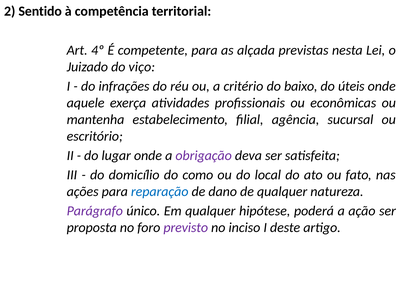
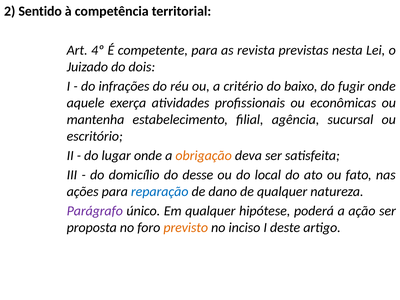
alçada: alçada -> revista
viço: viço -> dois
úteis: úteis -> fugir
obrigação colour: purple -> orange
como: como -> desse
previsto colour: purple -> orange
